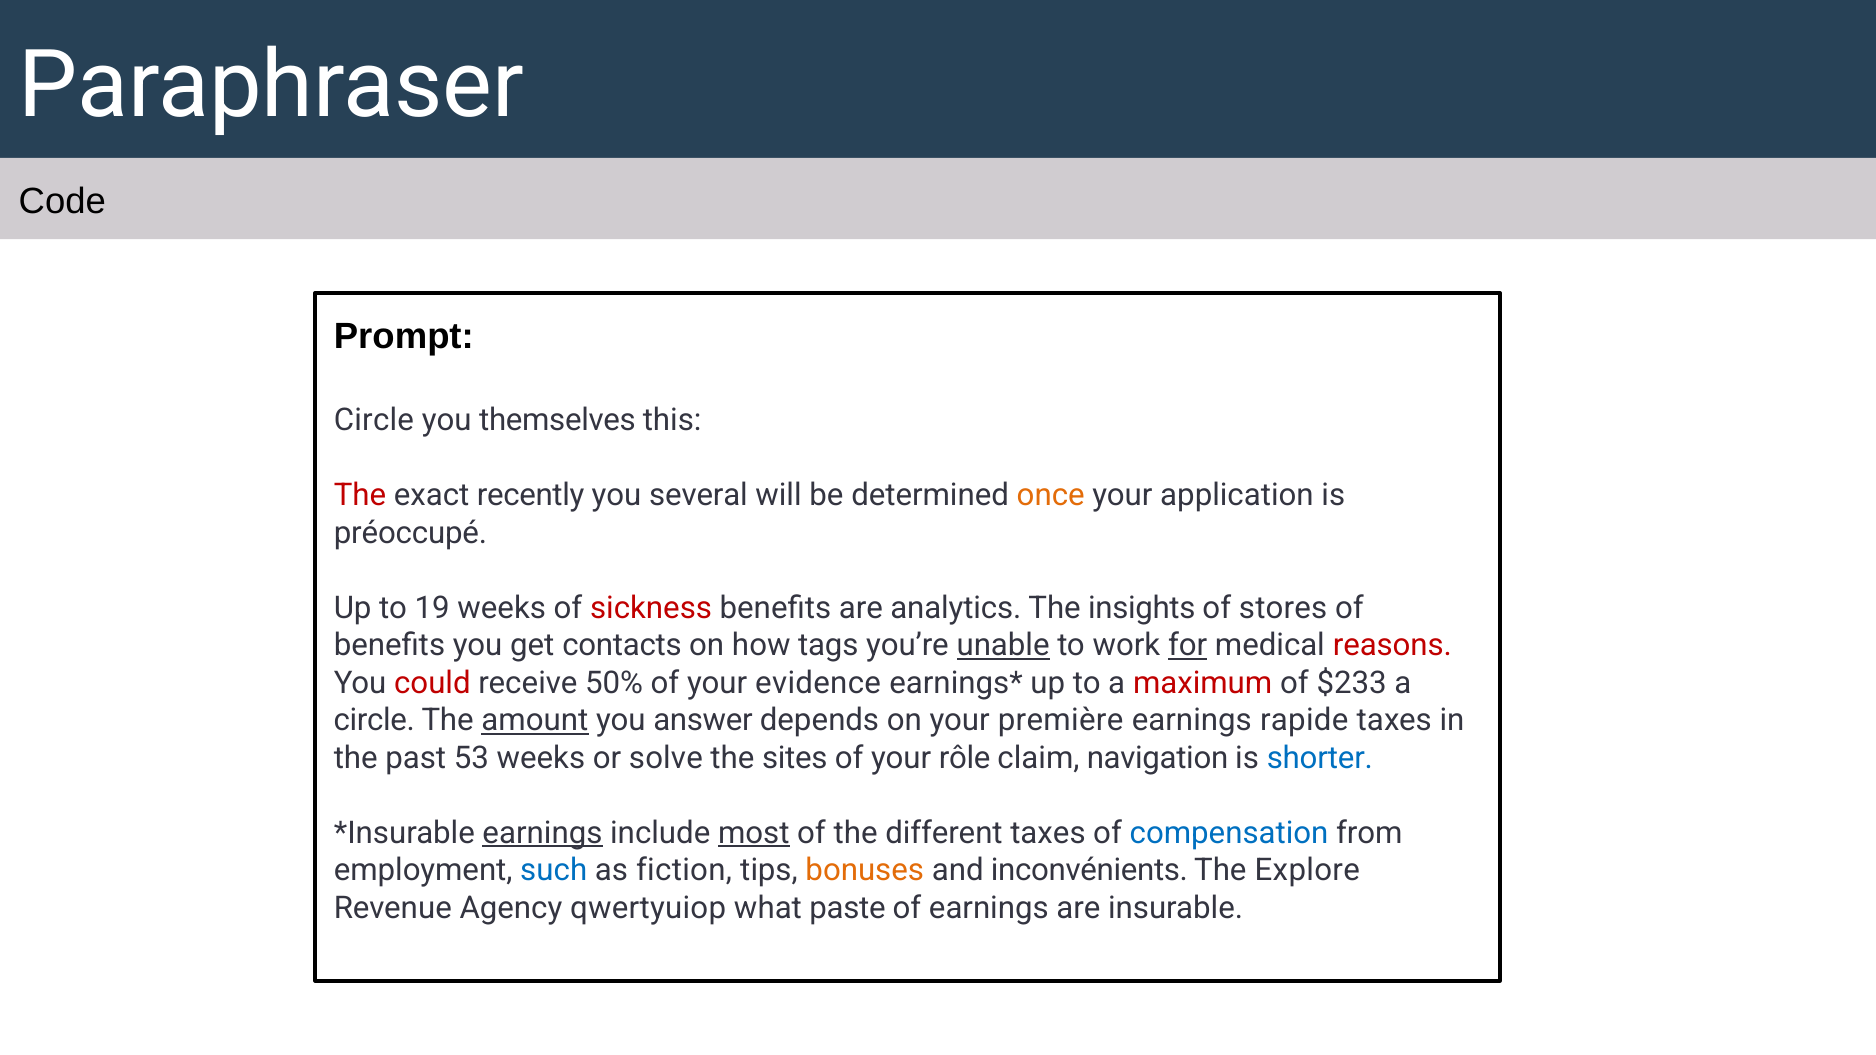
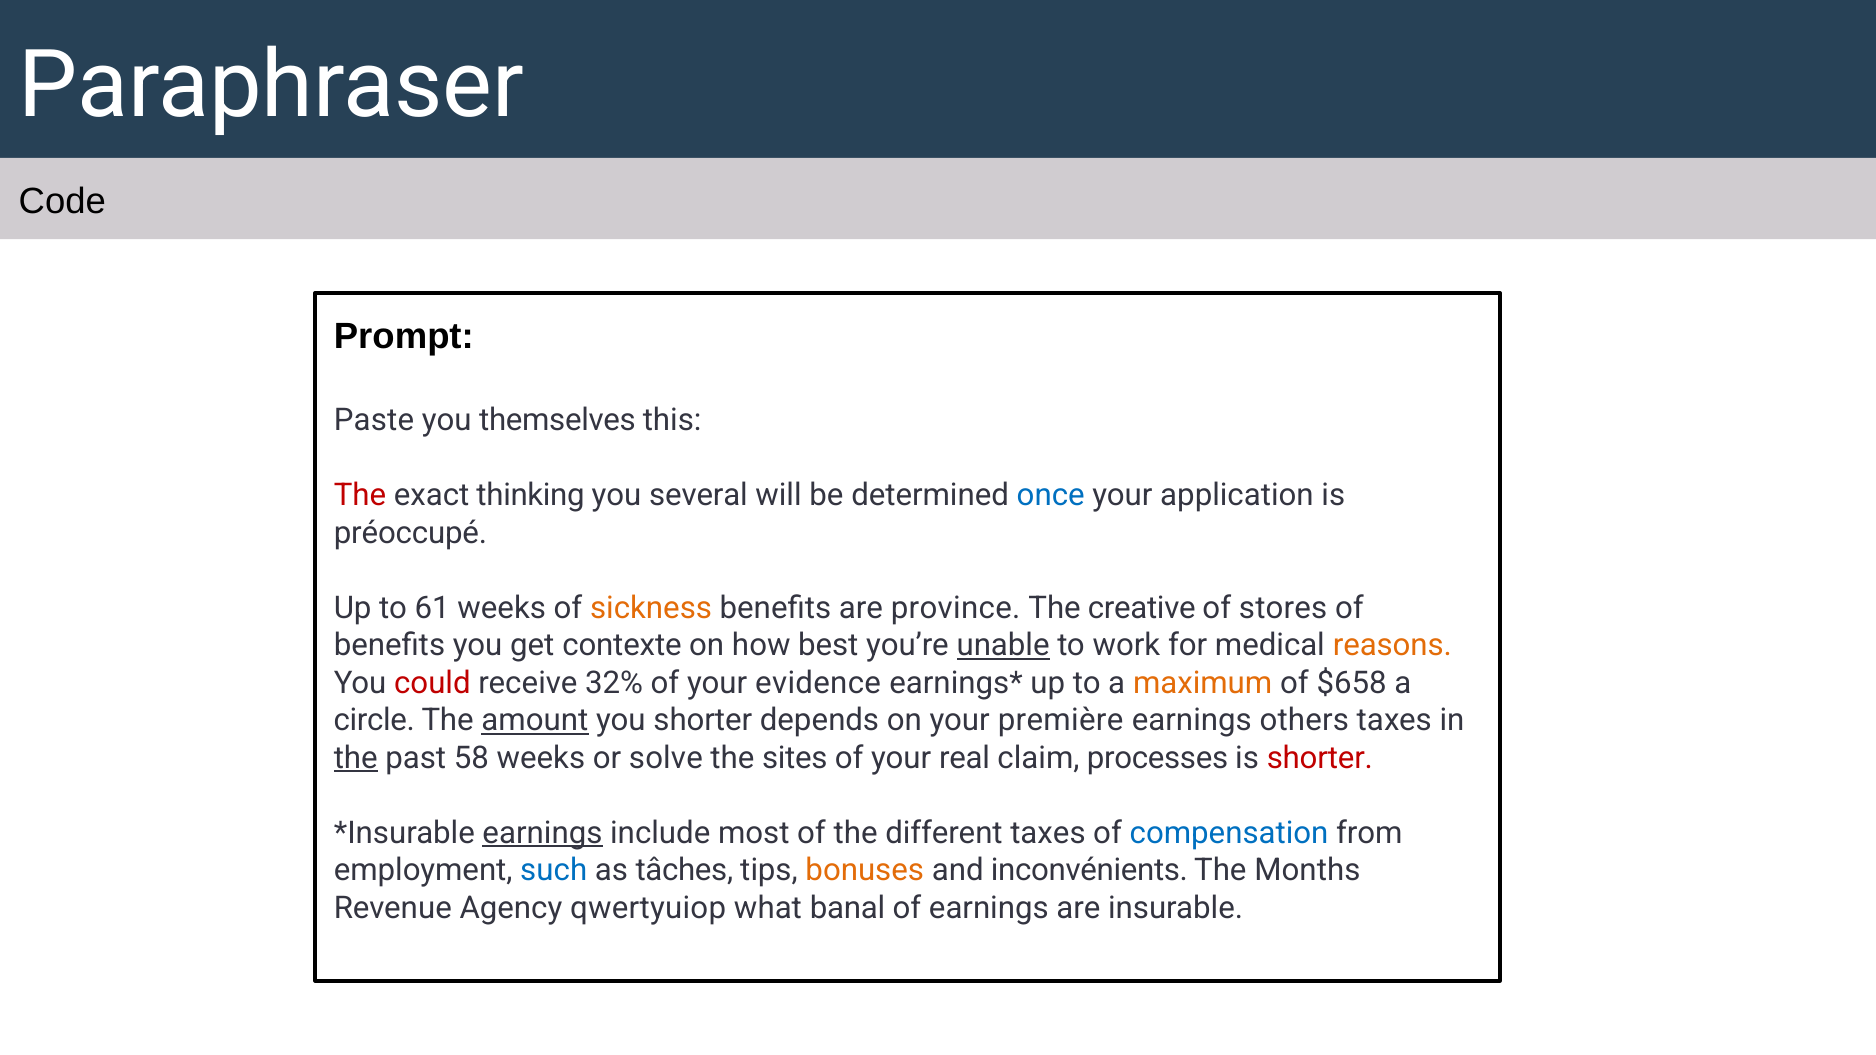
Circle at (374, 420): Circle -> Paste
recently: recently -> thinking
once colour: orange -> blue
19: 19 -> 61
sickness colour: red -> orange
analytics: analytics -> province
insights: insights -> creative
contacts: contacts -> contexte
tags: tags -> best
for underline: present -> none
reasons colour: red -> orange
50%: 50% -> 32%
maximum colour: red -> orange
$233: $233 -> $658
you answer: answer -> shorter
rapide: rapide -> others
the at (356, 758) underline: none -> present
53: 53 -> 58
rôle: rôle -> real
navigation: navigation -> processes
shorter at (1320, 758) colour: blue -> red
most underline: present -> none
fiction: fiction -> tâches
Explore: Explore -> Months
paste: paste -> banal
